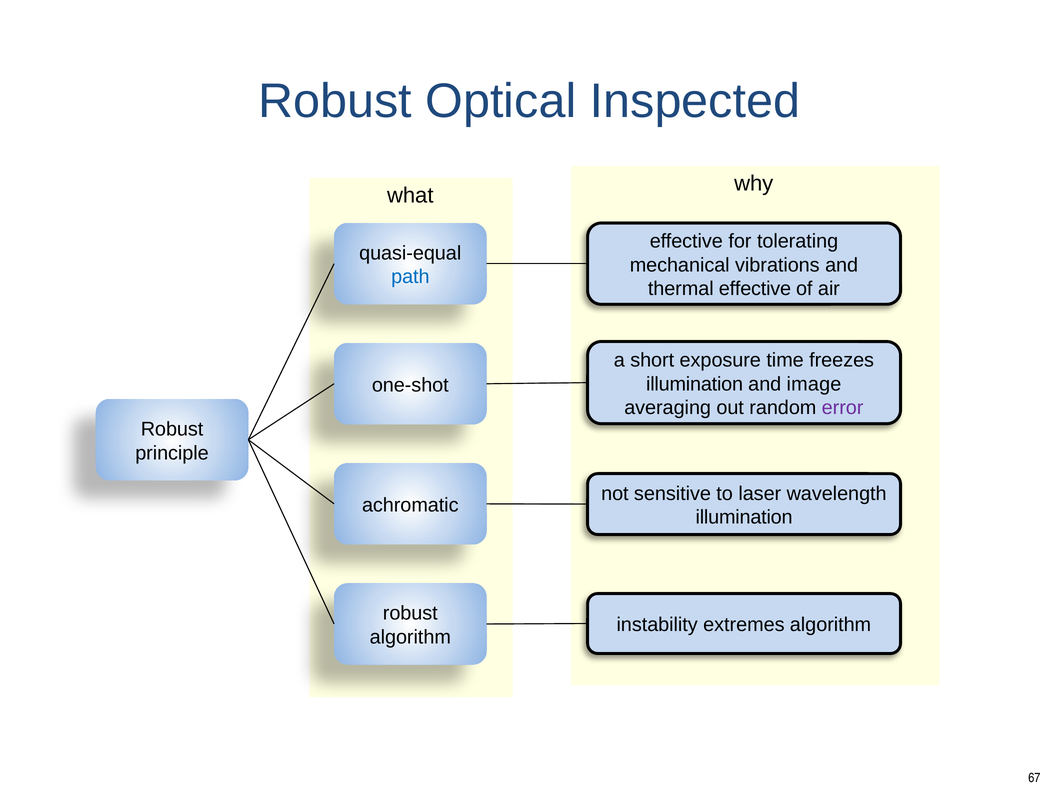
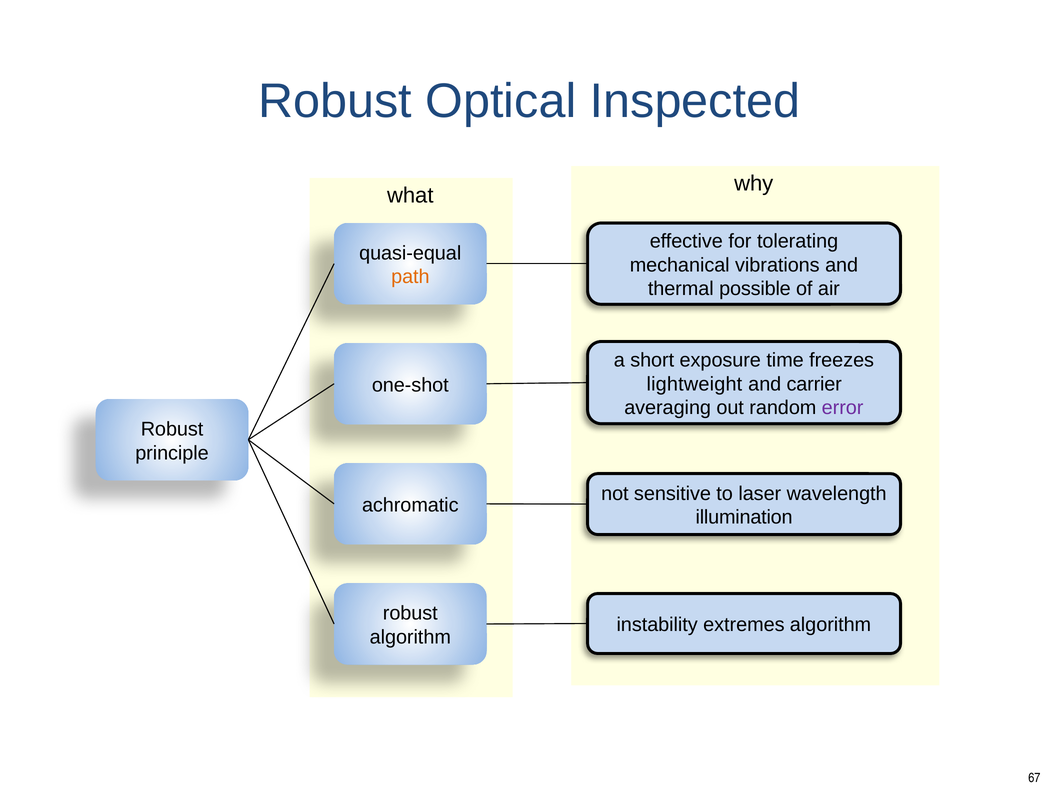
path colour: blue -> orange
thermal effective: effective -> possible
illumination at (695, 384): illumination -> lightweight
image: image -> carrier
